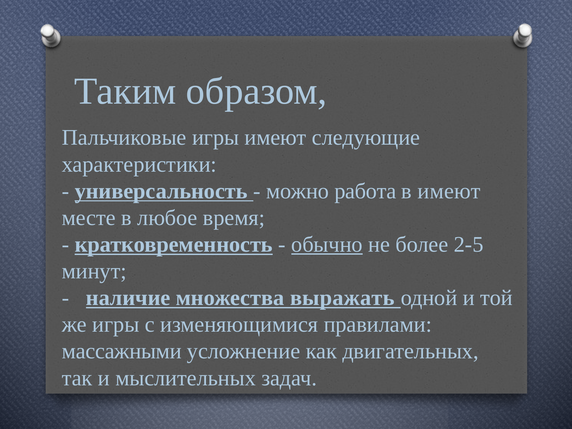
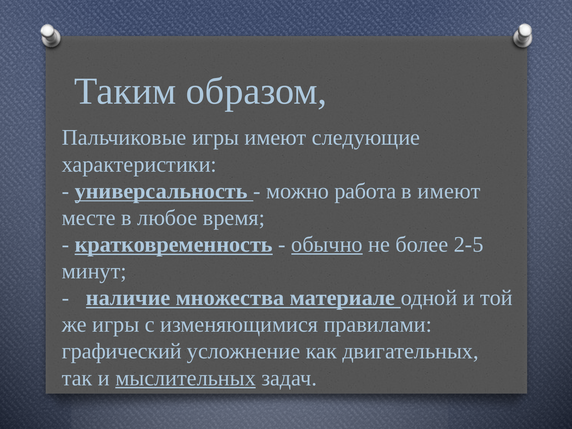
выражать: выражать -> материале
массажными: массажными -> графический
мыслительных underline: none -> present
